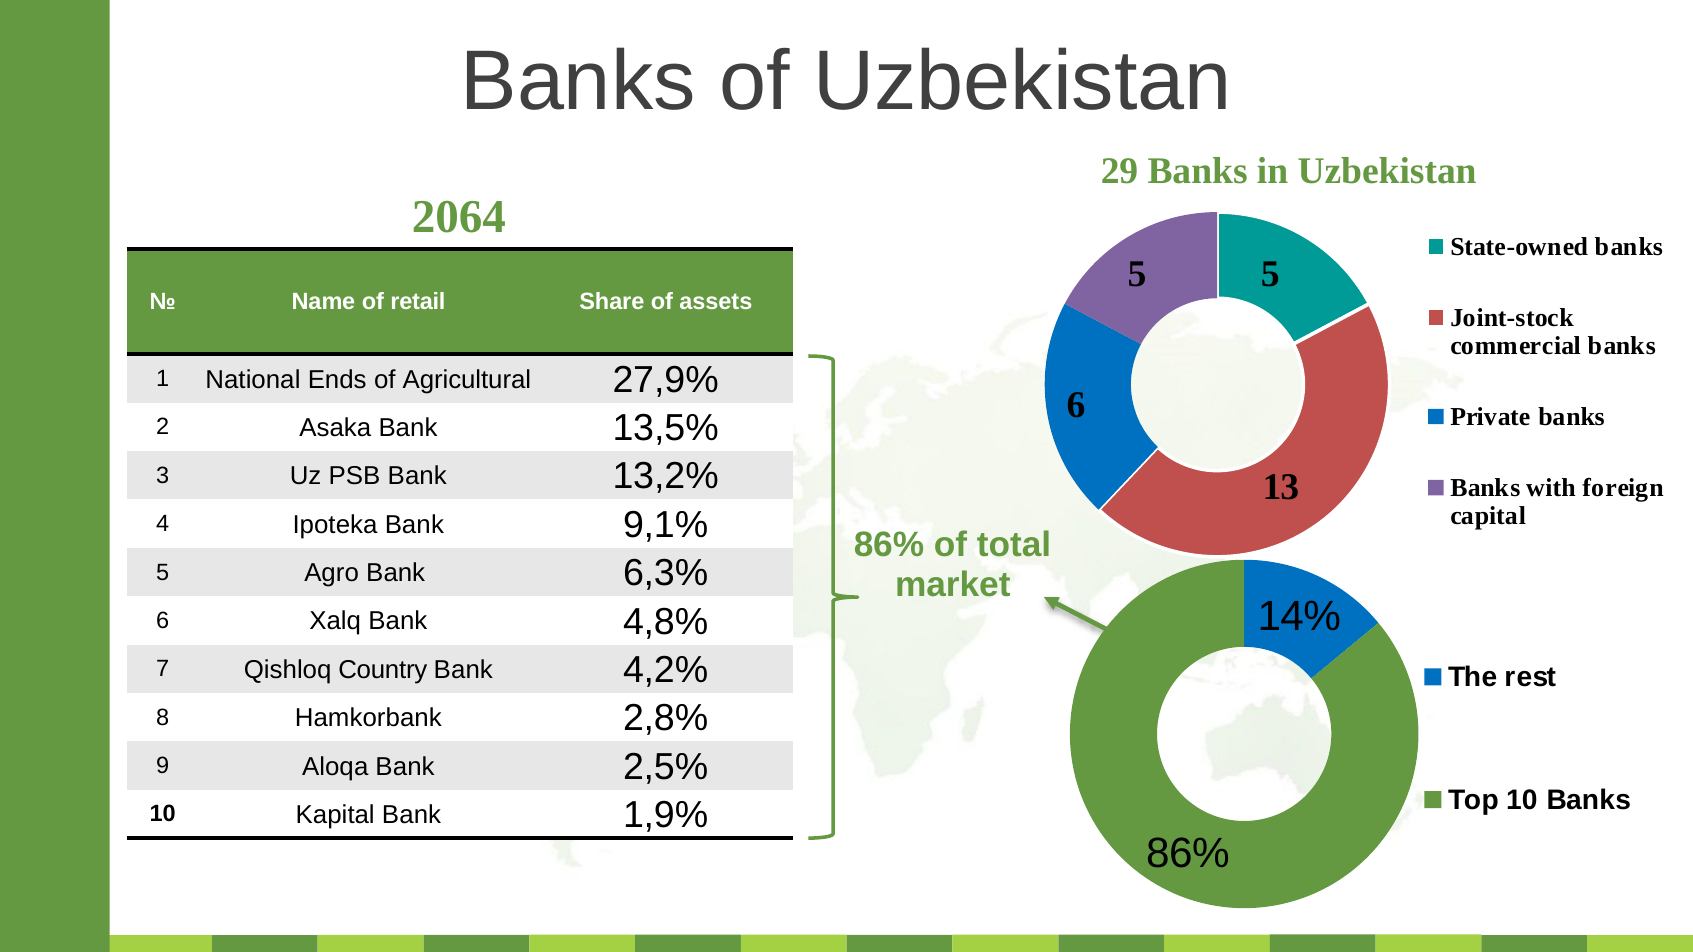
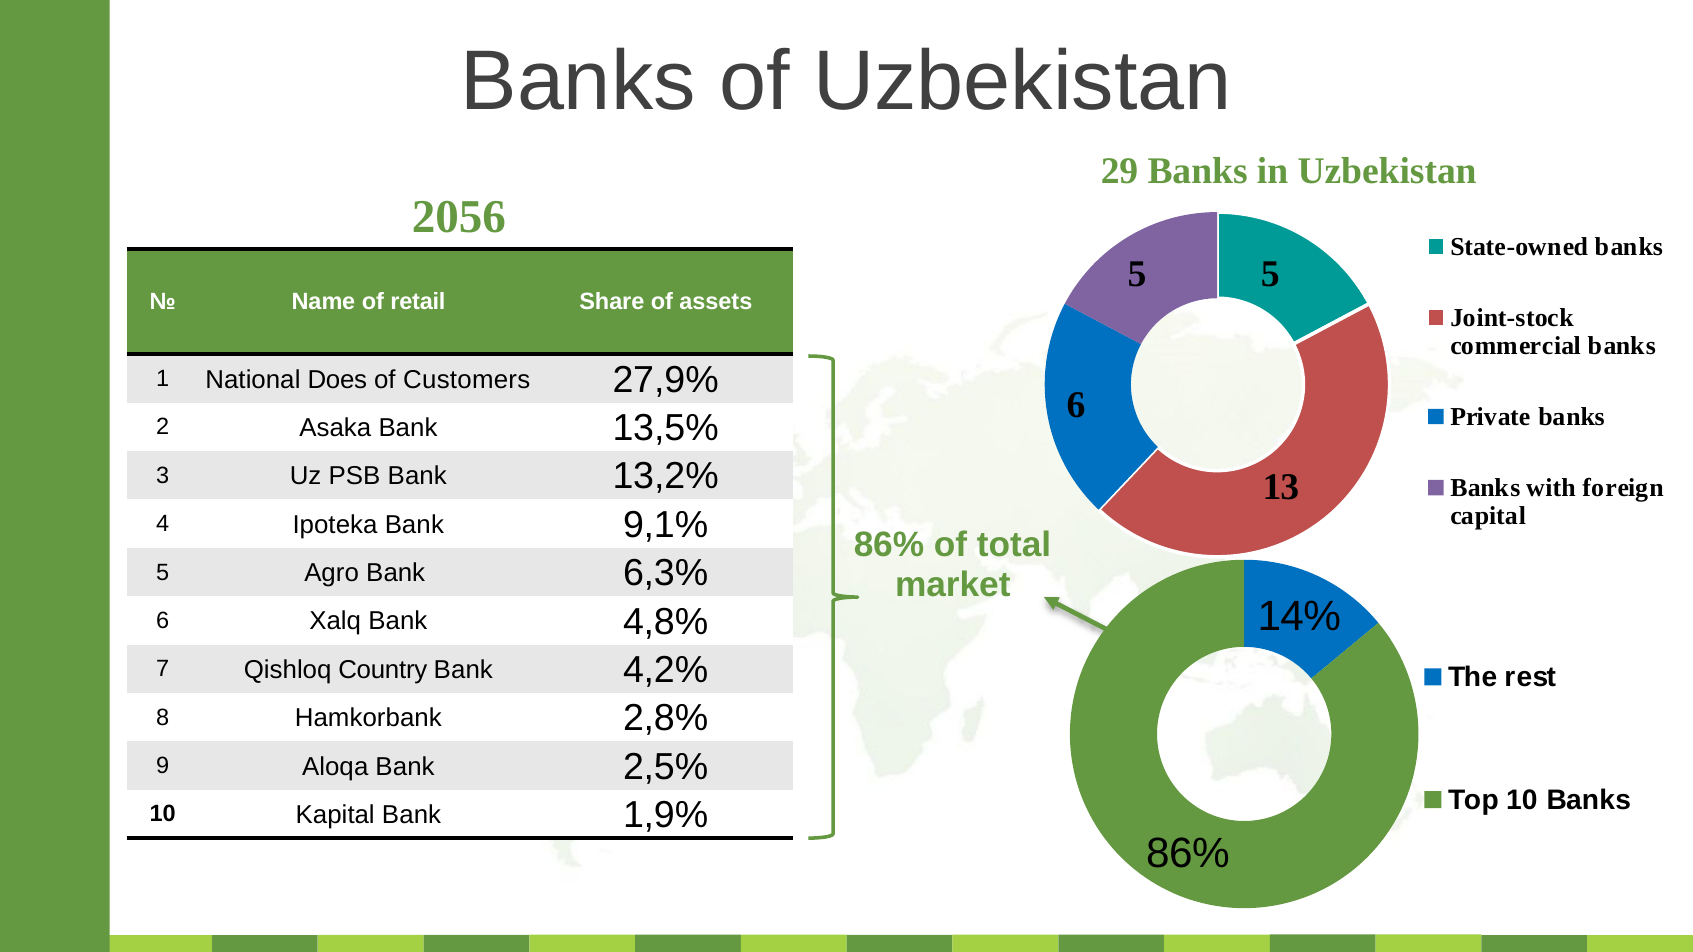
2064: 2064 -> 2056
Ends: Ends -> Does
Agricultural: Agricultural -> Customers
